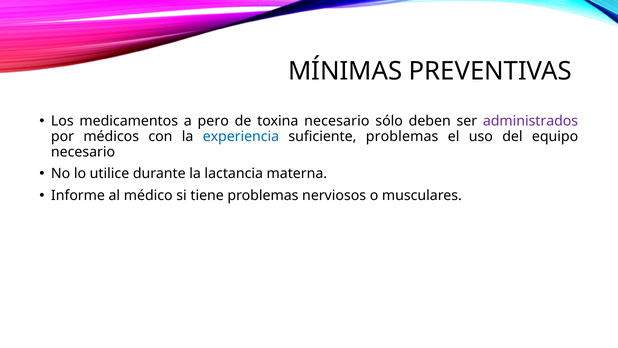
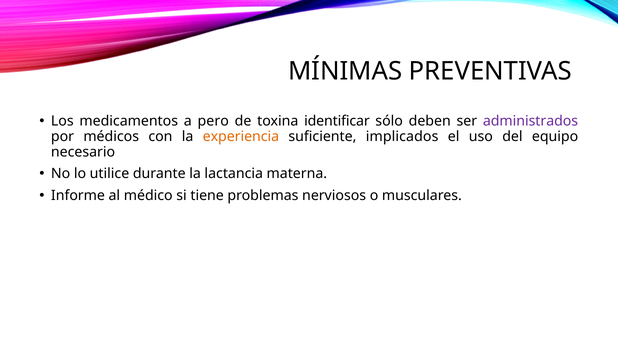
toxina necesario: necesario -> identificar
experiencia colour: blue -> orange
suficiente problemas: problemas -> implicados
